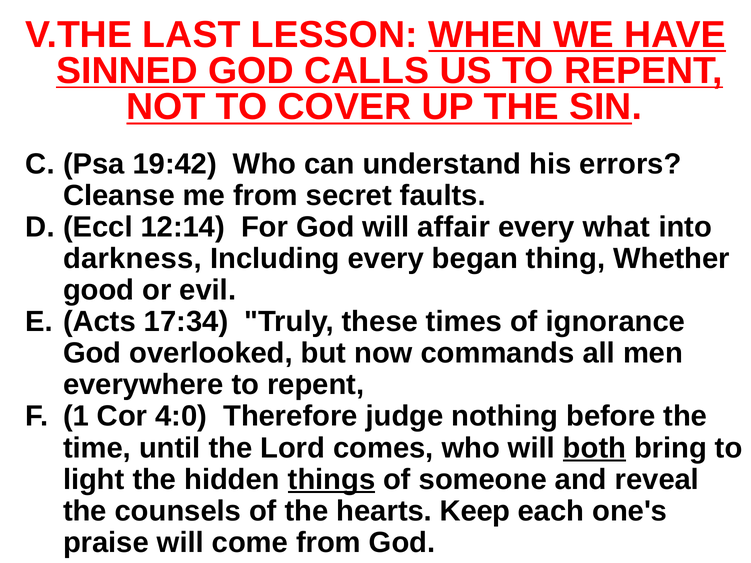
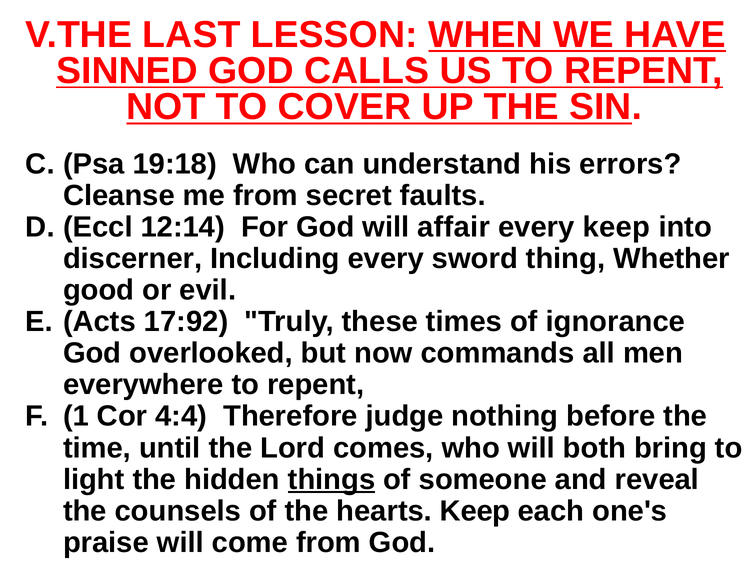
19:42: 19:42 -> 19:18
every what: what -> keep
darkness: darkness -> discerner
began: began -> sword
17:34: 17:34 -> 17:92
4:0: 4:0 -> 4:4
both underline: present -> none
